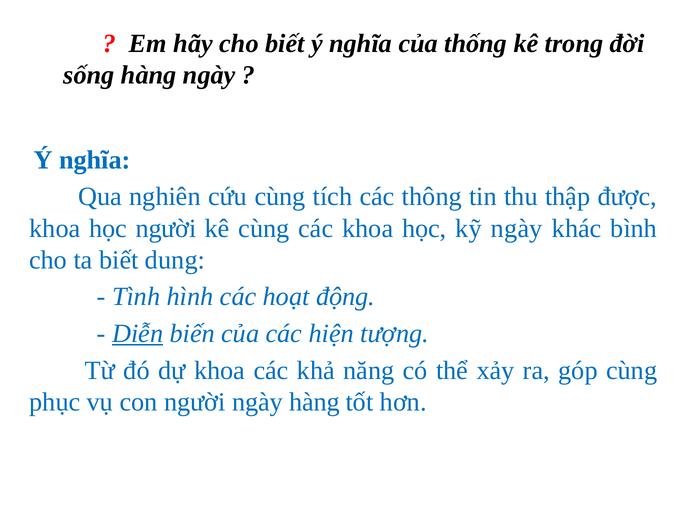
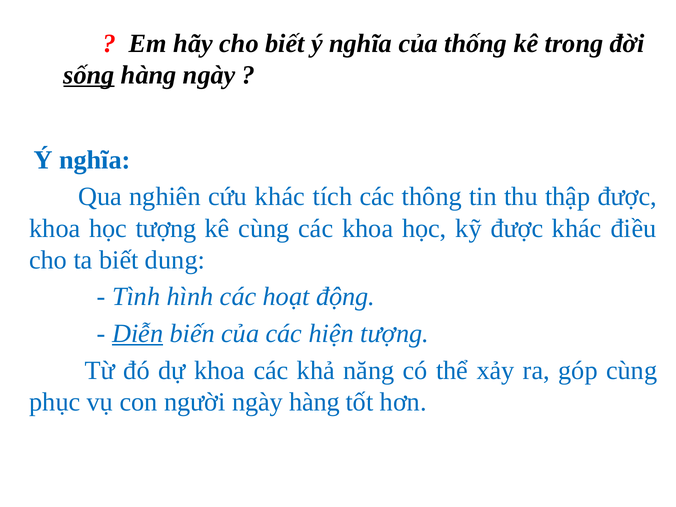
sống underline: none -> present
cứu cùng: cùng -> khác
học người: người -> tượng
kỹ ngày: ngày -> được
bình: bình -> điều
